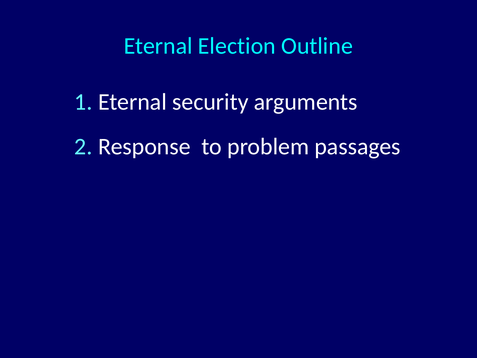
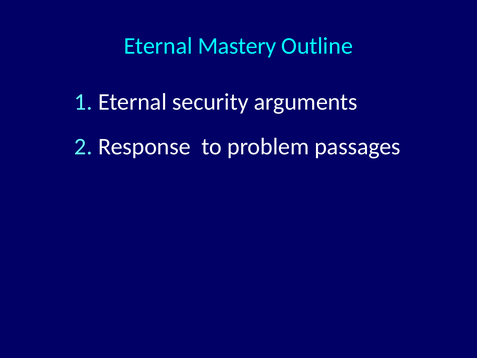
Election: Election -> Mastery
